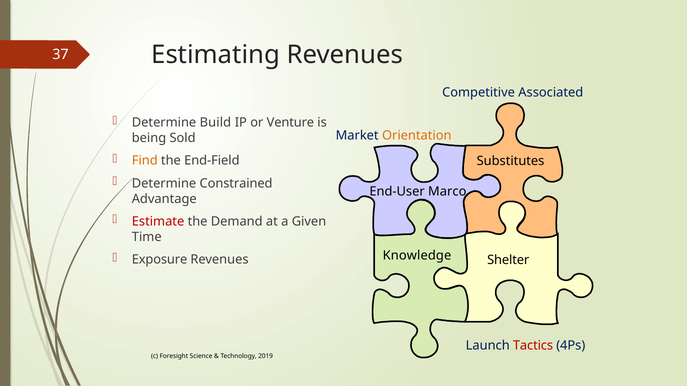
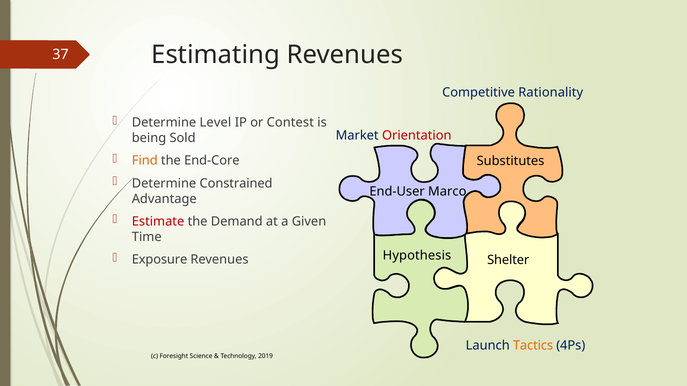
Associated: Associated -> Rationality
Build: Build -> Level
Venture: Venture -> Contest
Orientation colour: orange -> red
End-Field: End-Field -> End-Core
Knowledge: Knowledge -> Hypothesis
Tactics colour: red -> orange
